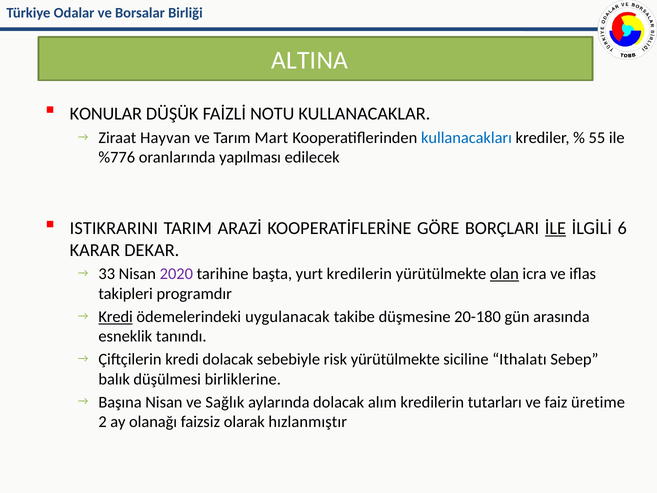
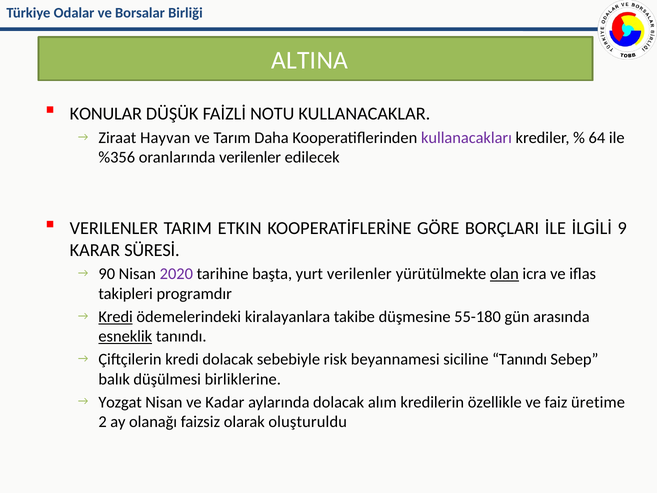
Mart: Mart -> Daha
kullanacakları colour: blue -> purple
55: 55 -> 64
%776: %776 -> %356
oranlarında yapılması: yapılması -> verilenler
ISTIKRARINI at (114, 228): ISTIKRARINI -> VERILENLER
ARAZİ: ARAZİ -> ETKIN
İLE underline: present -> none
6: 6 -> 9
DEKAR: DEKAR -> SÜRESİ
33: 33 -> 90
yurt kredilerin: kredilerin -> verilenler
uygulanacak: uygulanacak -> kiralayanlara
20-180: 20-180 -> 55-180
esneklik underline: none -> present
risk yürütülmekte: yürütülmekte -> beyannamesi
siciline Ithalatı: Ithalatı -> Tanındı
Başına: Başına -> Yozgat
Sağlık: Sağlık -> Kadar
tutarları: tutarları -> özellikle
hızlanmıştır: hızlanmıştır -> oluşturuldu
